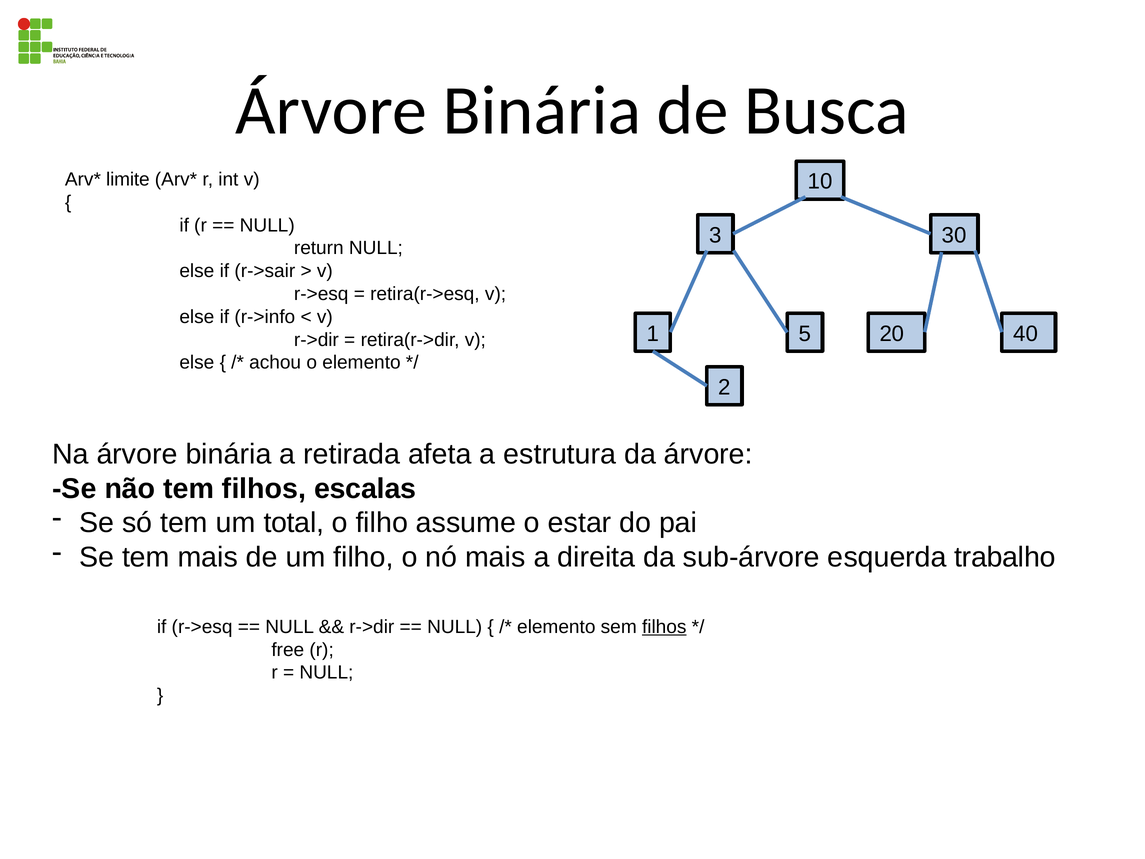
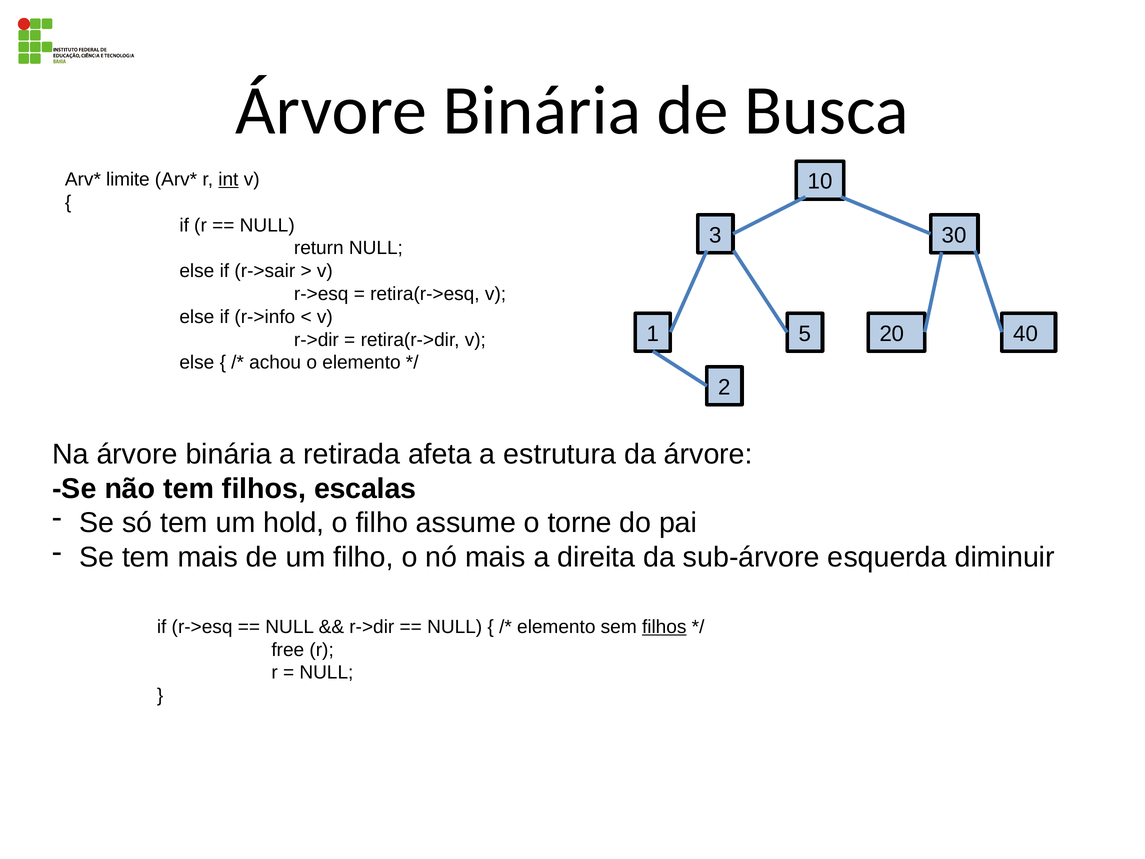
int underline: none -> present
total: total -> hold
estar: estar -> torne
trabalho: trabalho -> diminuir
